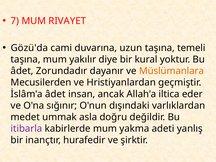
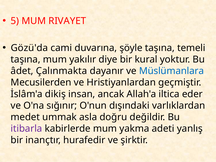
7: 7 -> 5
uzun: uzun -> şöyle
Zorundadır: Zorundadır -> Çalınmakta
Müslümanlara colour: orange -> blue
İslâm'a âdet: âdet -> dikiş
